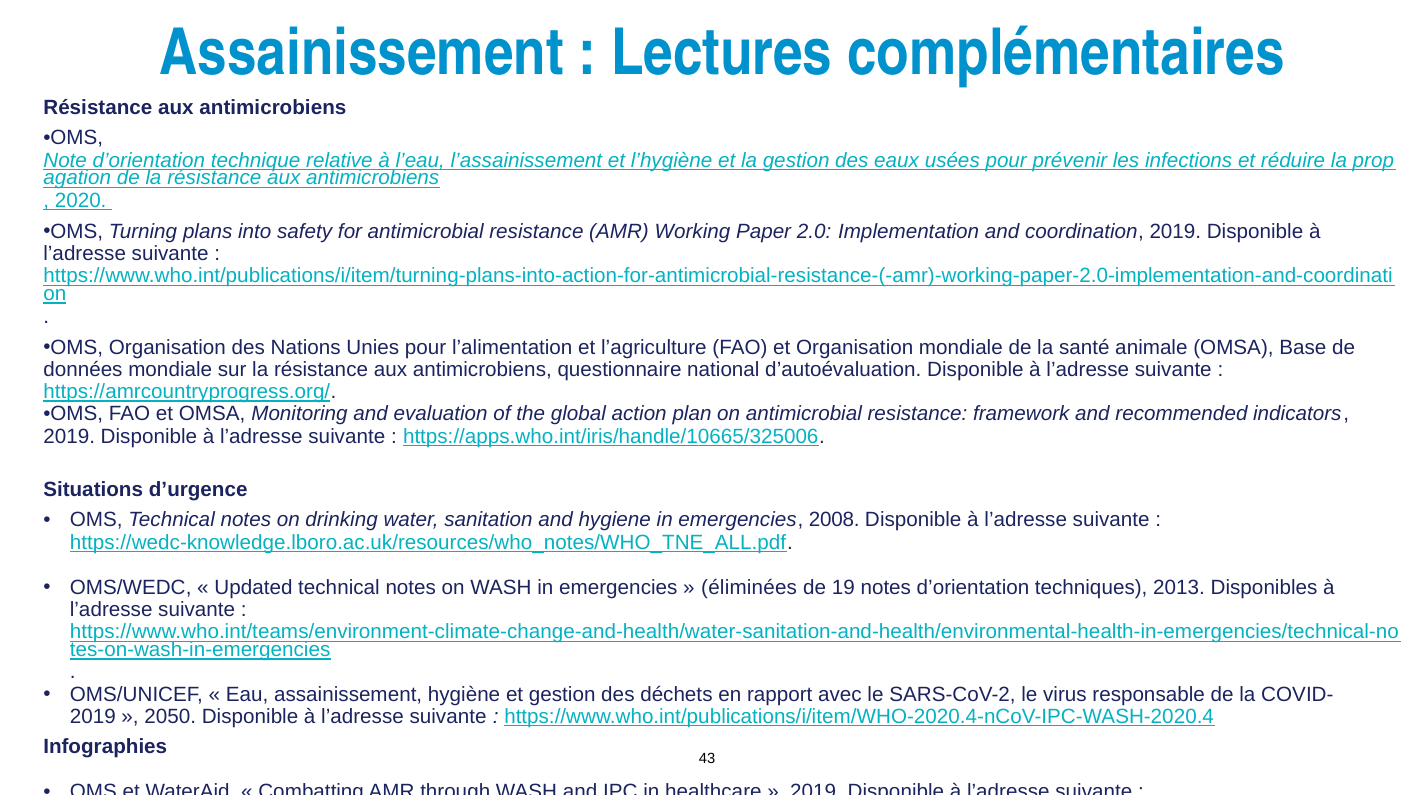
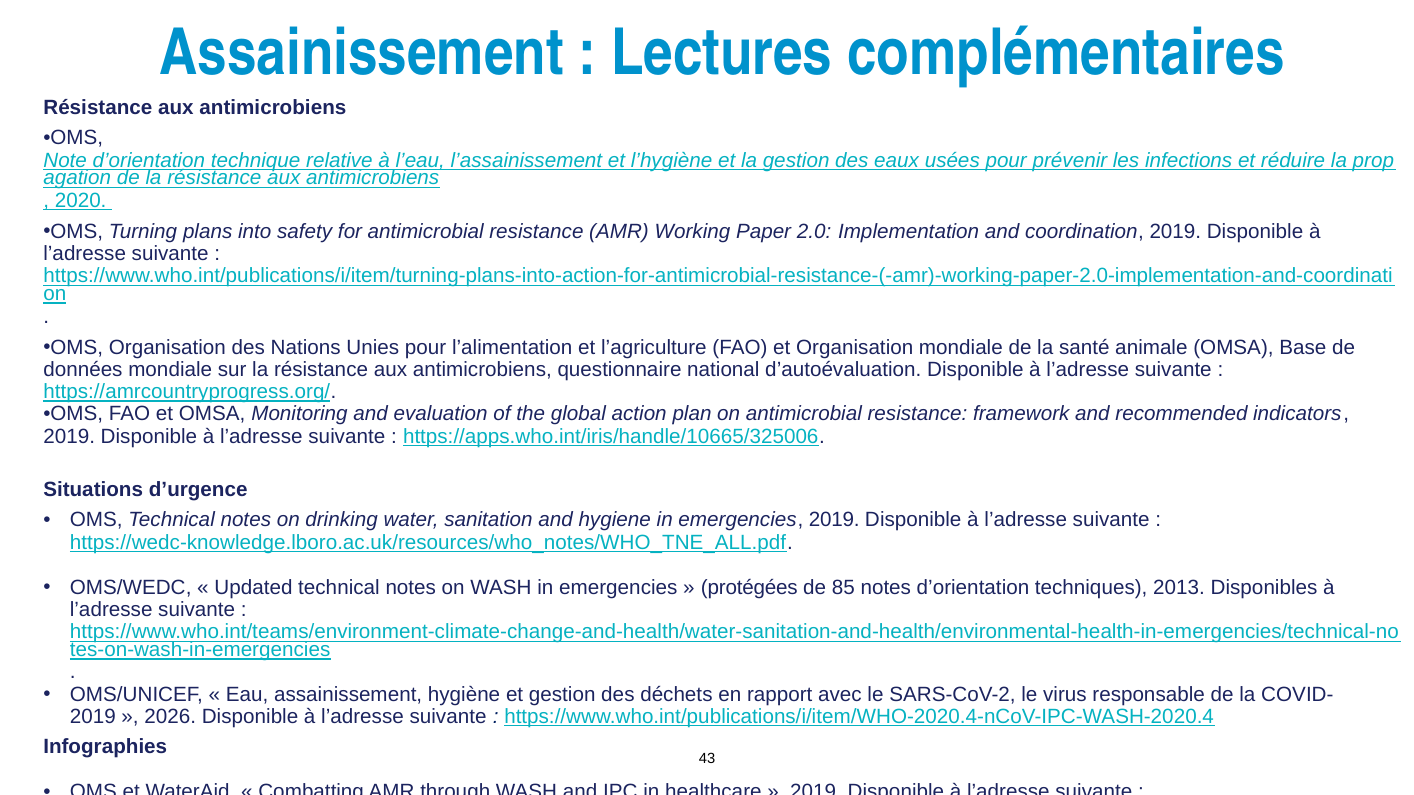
emergencies 2008: 2008 -> 2019
éliminées: éliminées -> protégées
19: 19 -> 85
2050: 2050 -> 2026
